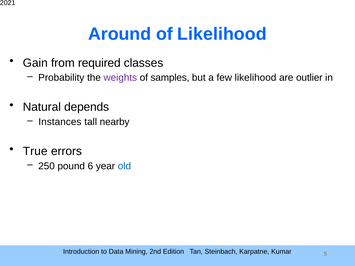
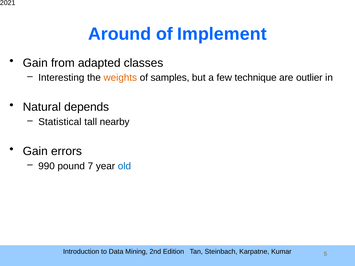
of Likelihood: Likelihood -> Implement
required: required -> adapted
Probability: Probability -> Interesting
weights colour: purple -> orange
few likelihood: likelihood -> technique
Instances: Instances -> Statistical
True at (35, 151): True -> Gain
250: 250 -> 990
6: 6 -> 7
